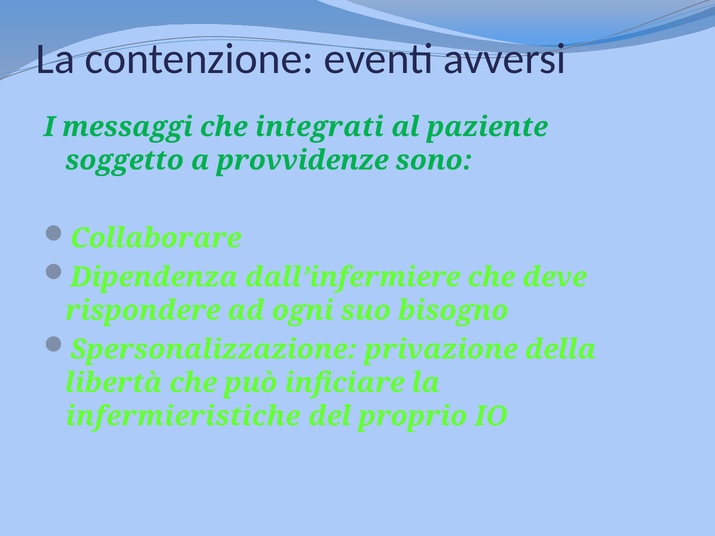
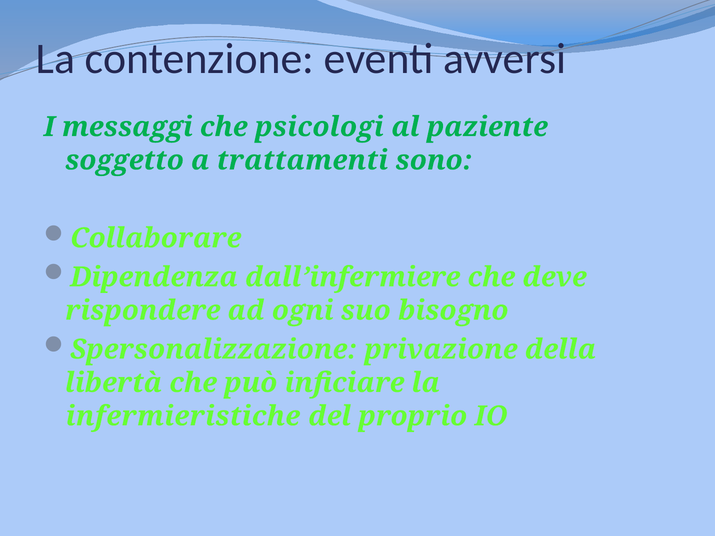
integrati: integrati -> psicologi
provvidenze: provvidenze -> trattamenti
